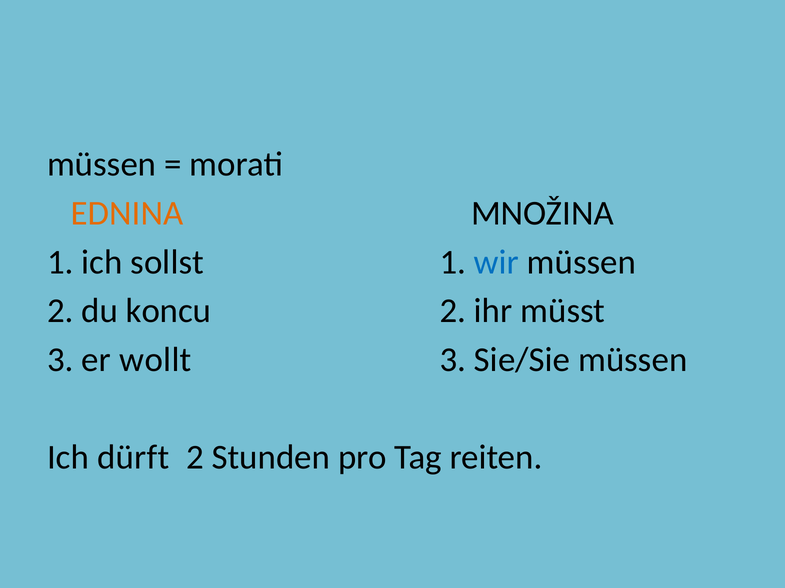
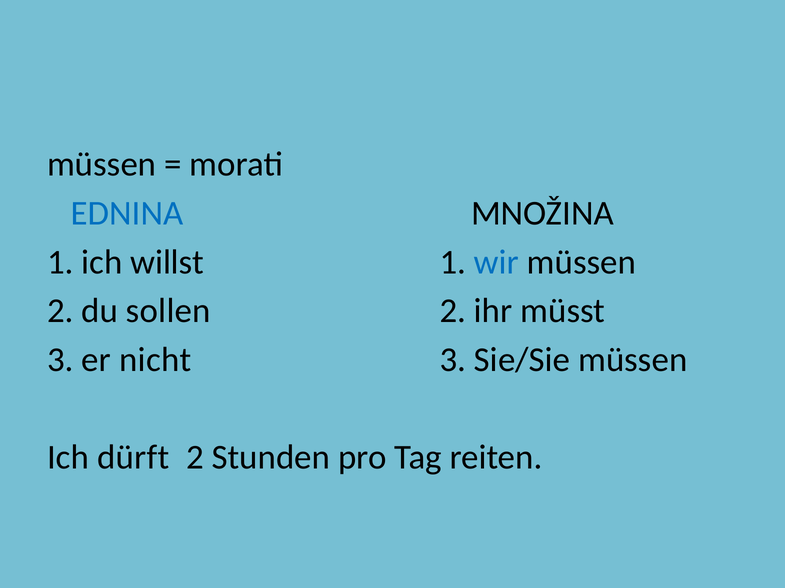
EDNINA colour: orange -> blue
sollst: sollst -> willst
koncu: koncu -> sollen
wollt: wollt -> nicht
